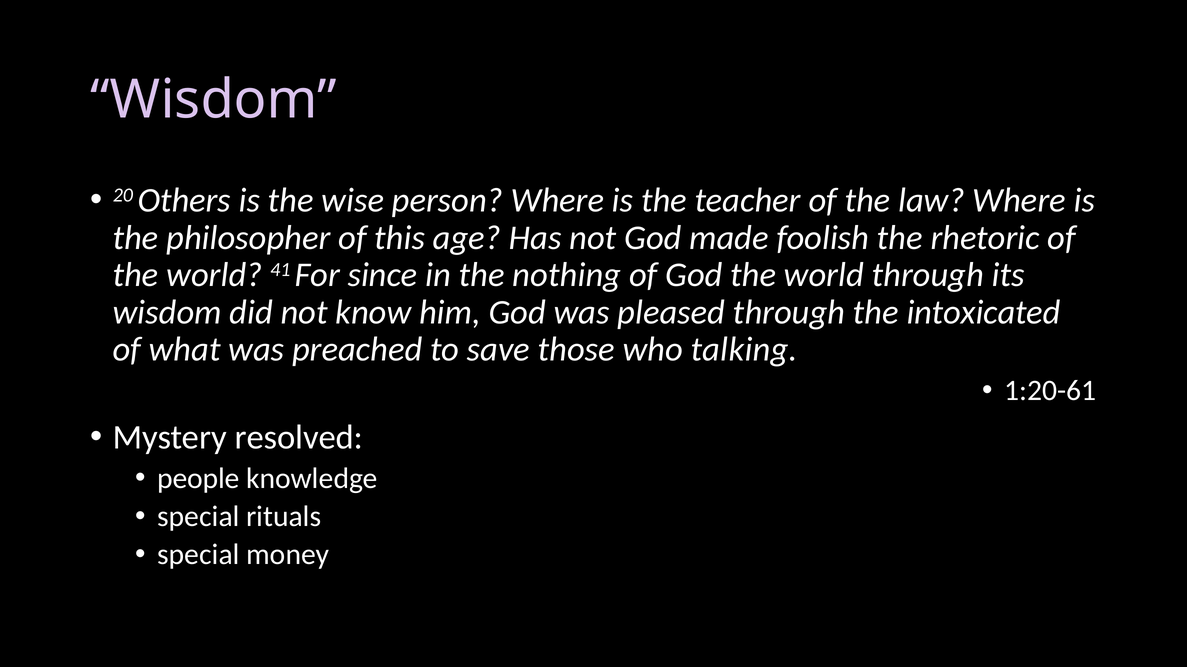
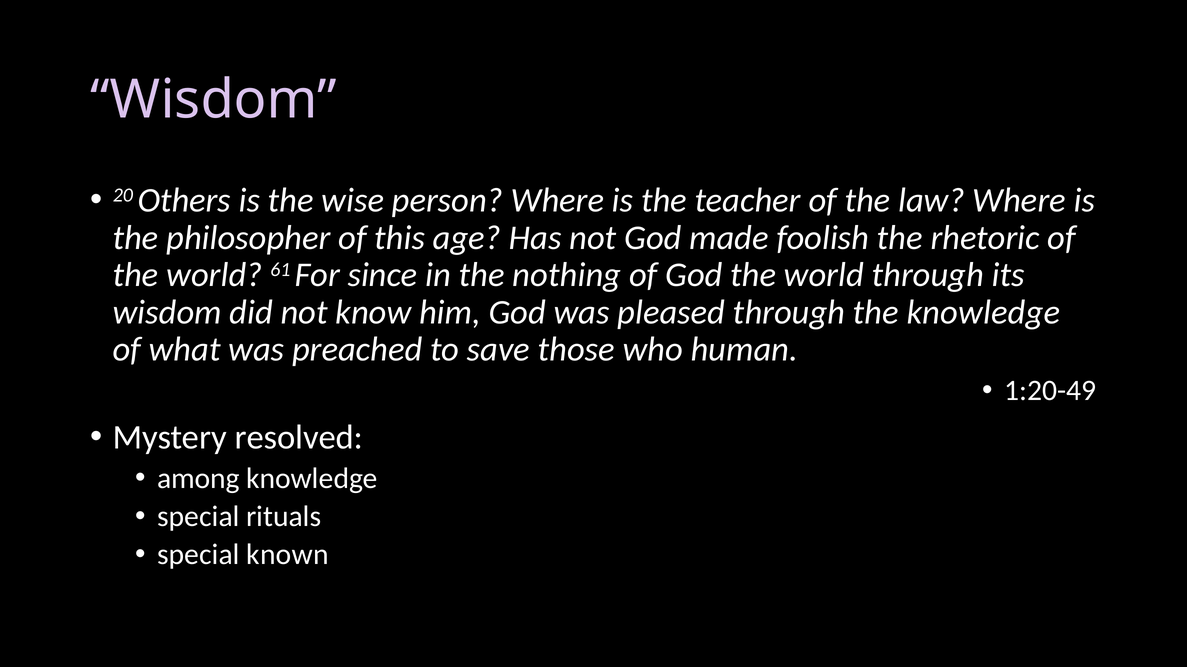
41: 41 -> 61
the intoxicated: intoxicated -> knowledge
talking: talking -> human
1:20-61: 1:20-61 -> 1:20-49
people: people -> among
money: money -> known
